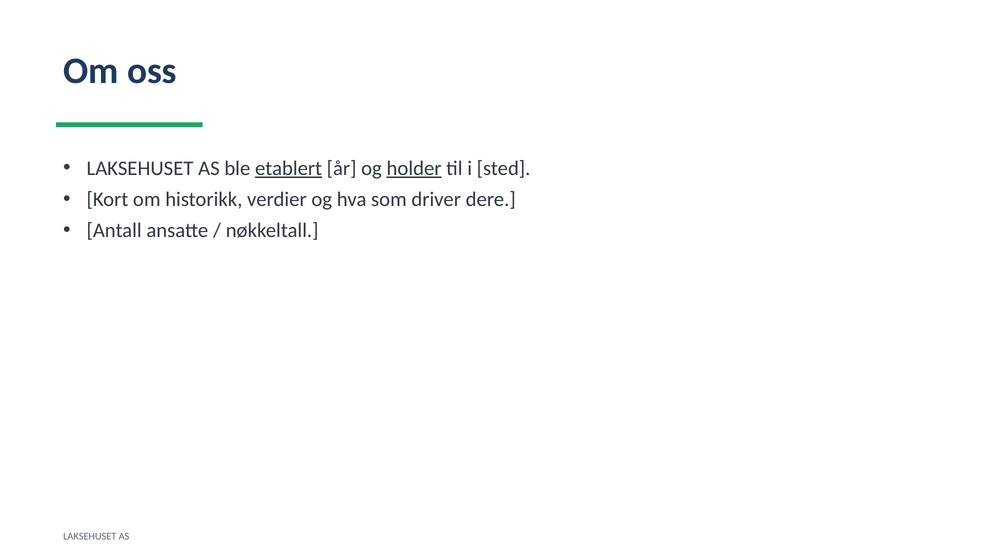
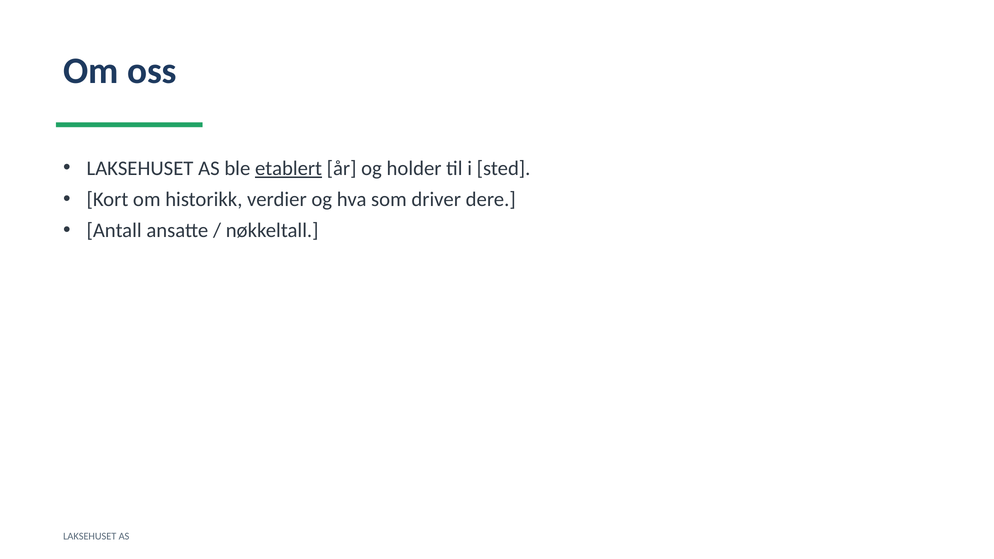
holder underline: present -> none
